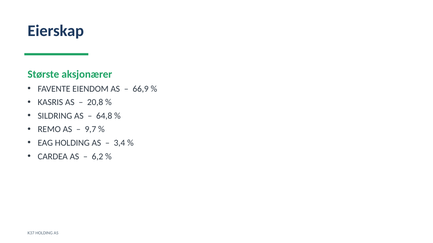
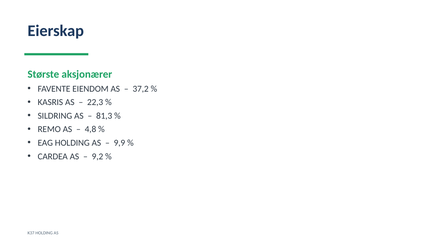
66,9: 66,9 -> 37,2
20,8: 20,8 -> 22,3
64,8: 64,8 -> 81,3
9,7: 9,7 -> 4,8
3,4: 3,4 -> 9,9
6,2: 6,2 -> 9,2
